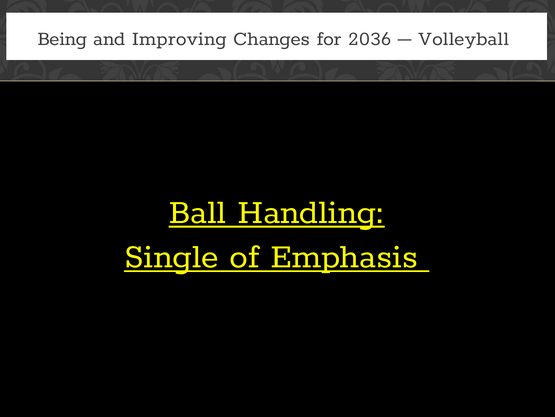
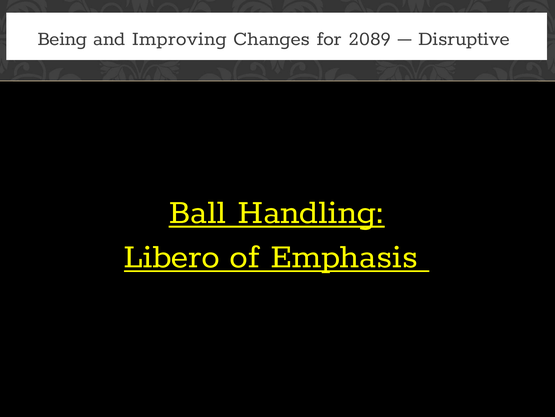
2036: 2036 -> 2089
Volleyball: Volleyball -> Disruptive
Single: Single -> Libero
